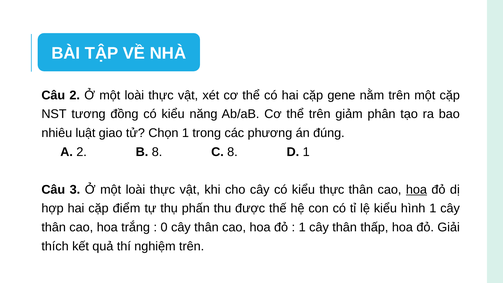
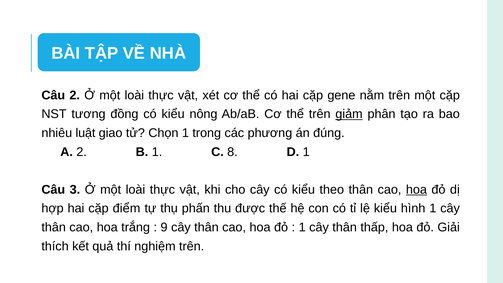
năng: năng -> nông
giảm underline: none -> present
B 8: 8 -> 1
kiểu thực: thực -> theo
0: 0 -> 9
